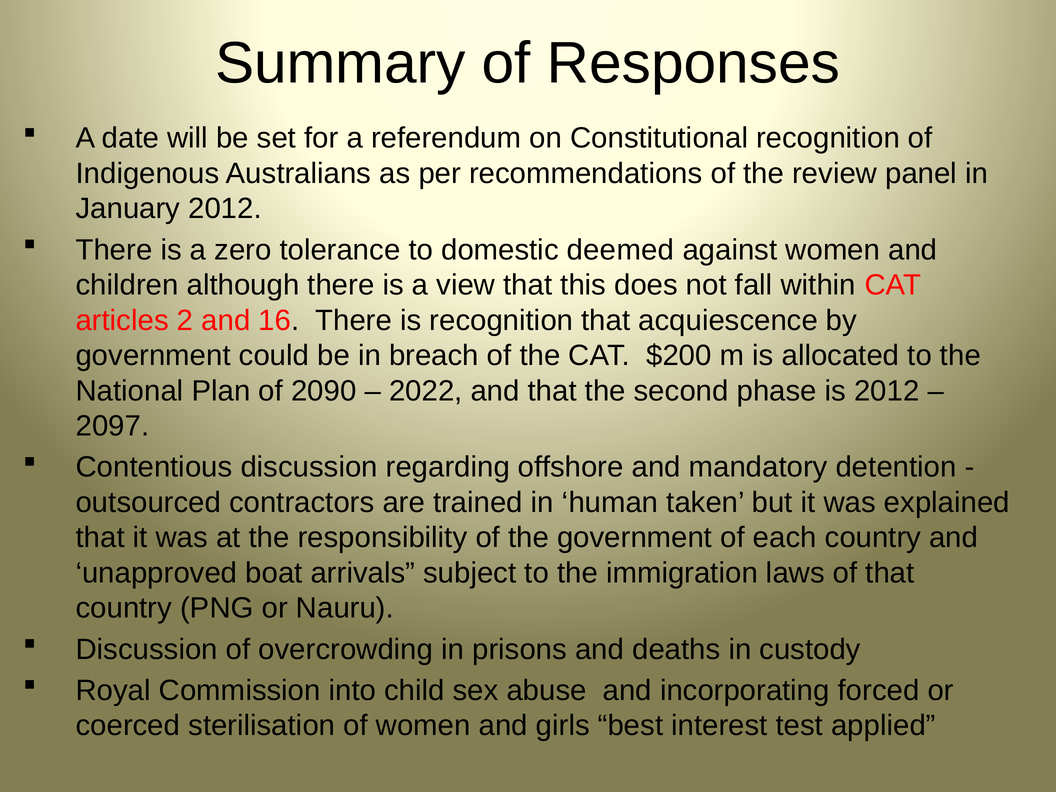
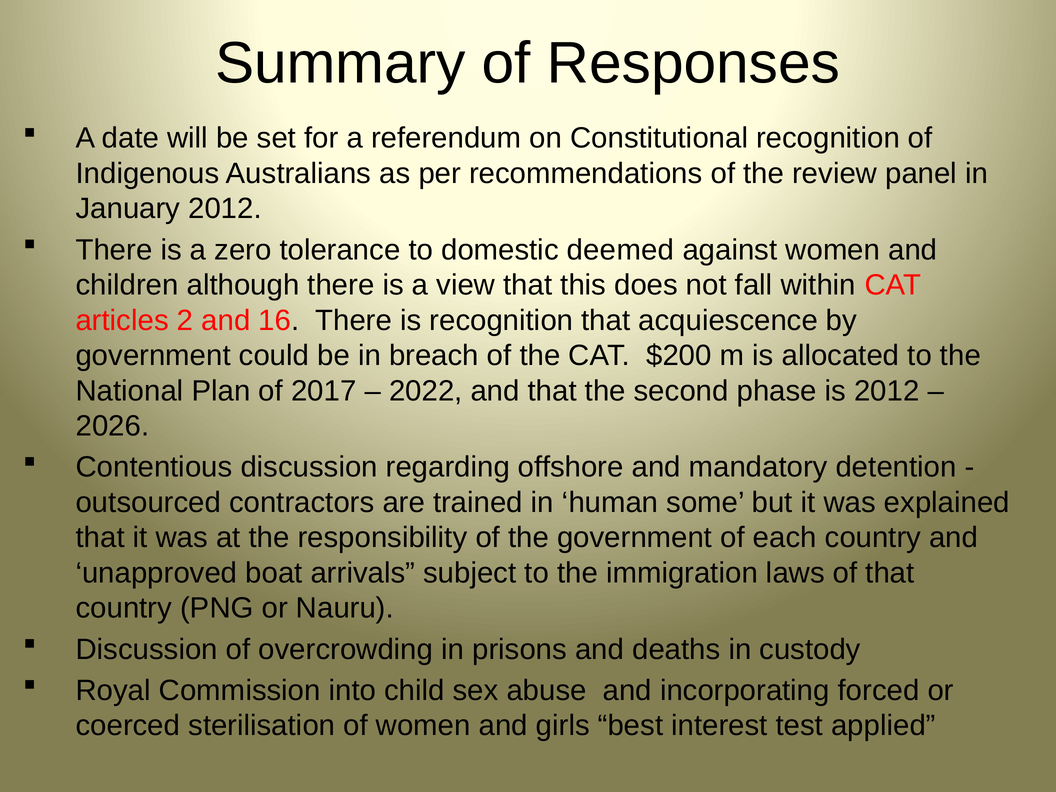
2090: 2090 -> 2017
2097: 2097 -> 2026
taken: taken -> some
